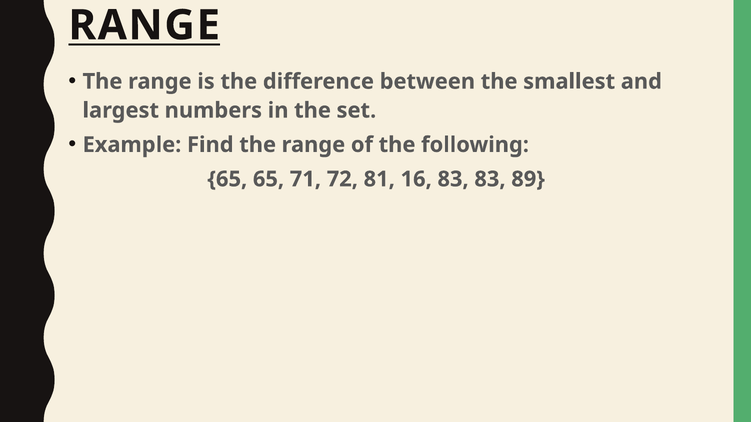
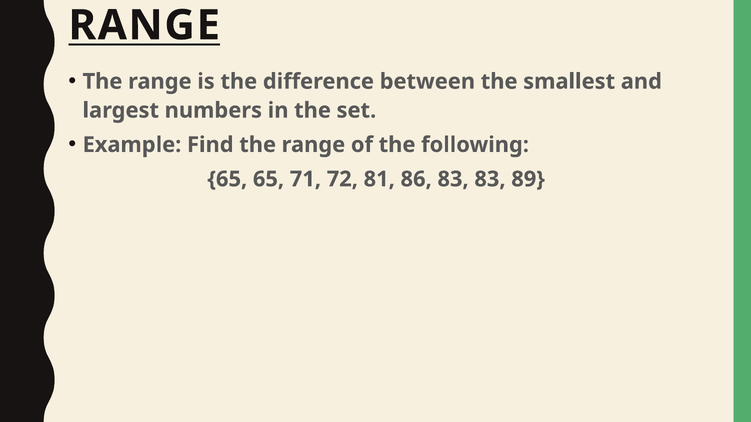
16: 16 -> 86
